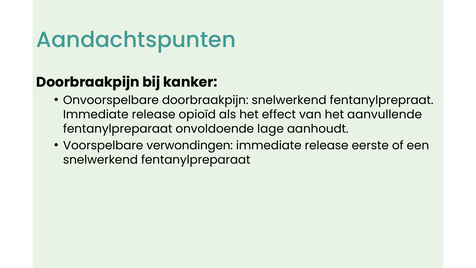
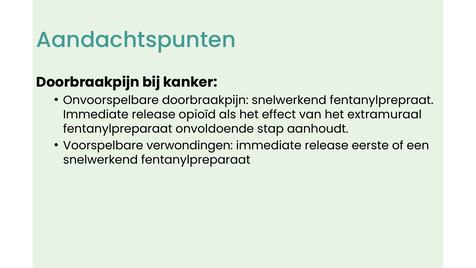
aanvullende: aanvullende -> extramuraal
lage: lage -> stap
